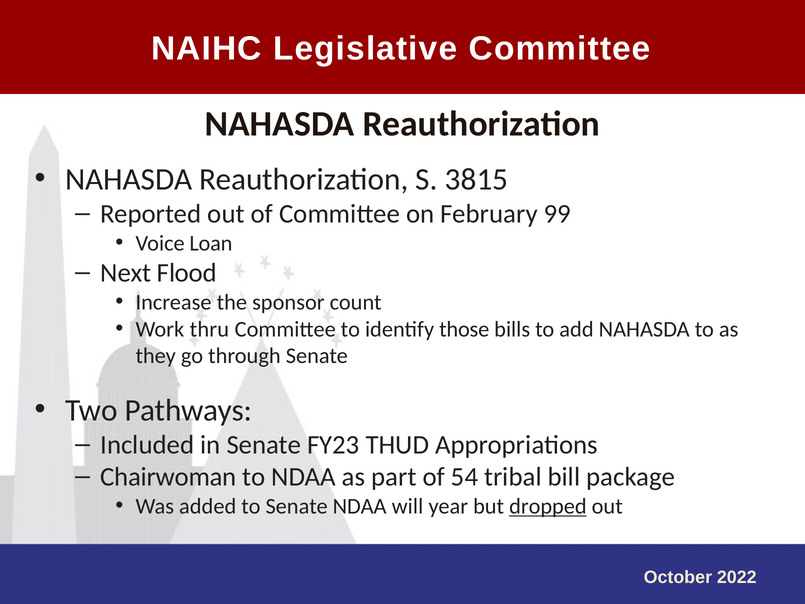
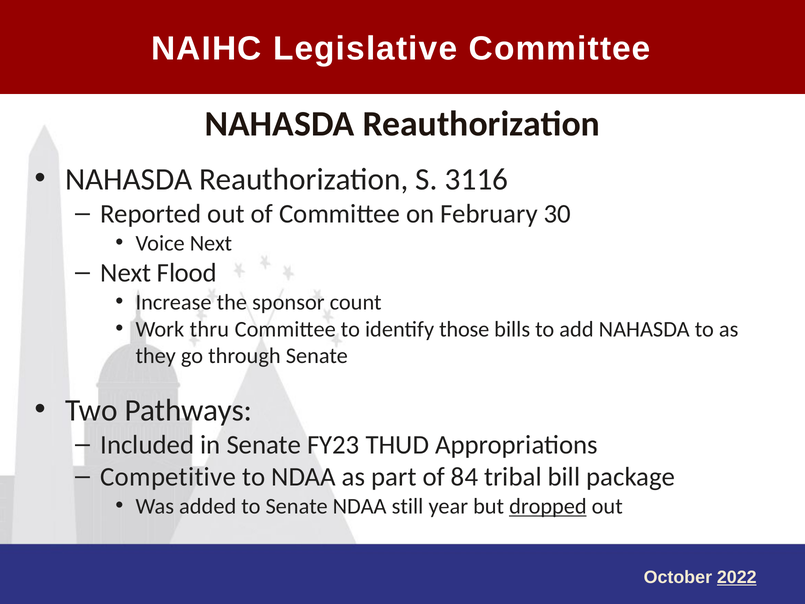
3815: 3815 -> 3116
99: 99 -> 30
Voice Loan: Loan -> Next
Chairwoman: Chairwoman -> Competitive
54: 54 -> 84
will: will -> still
2022 underline: none -> present
